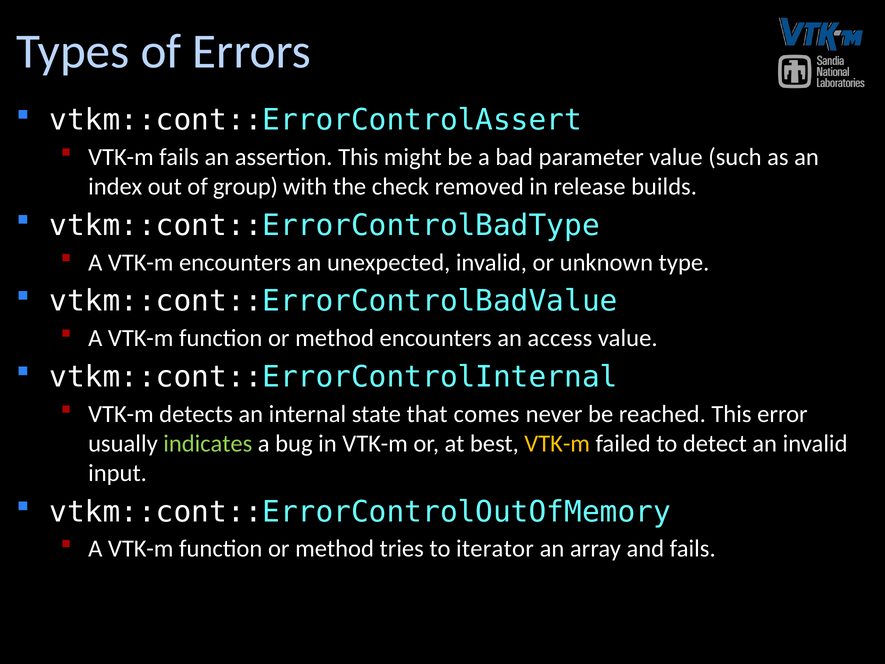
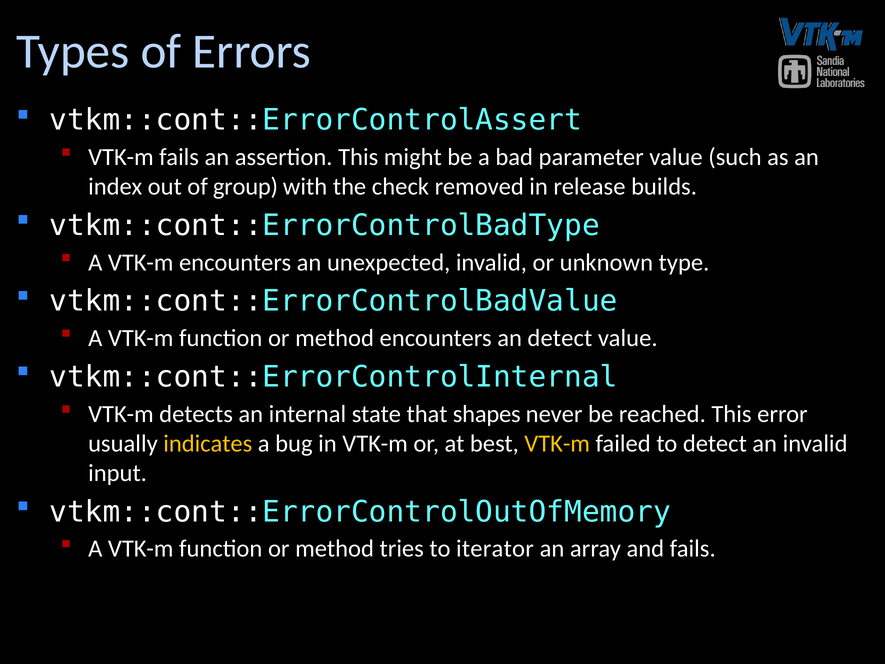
an access: access -> detect
comes: comes -> shapes
indicates colour: light green -> yellow
